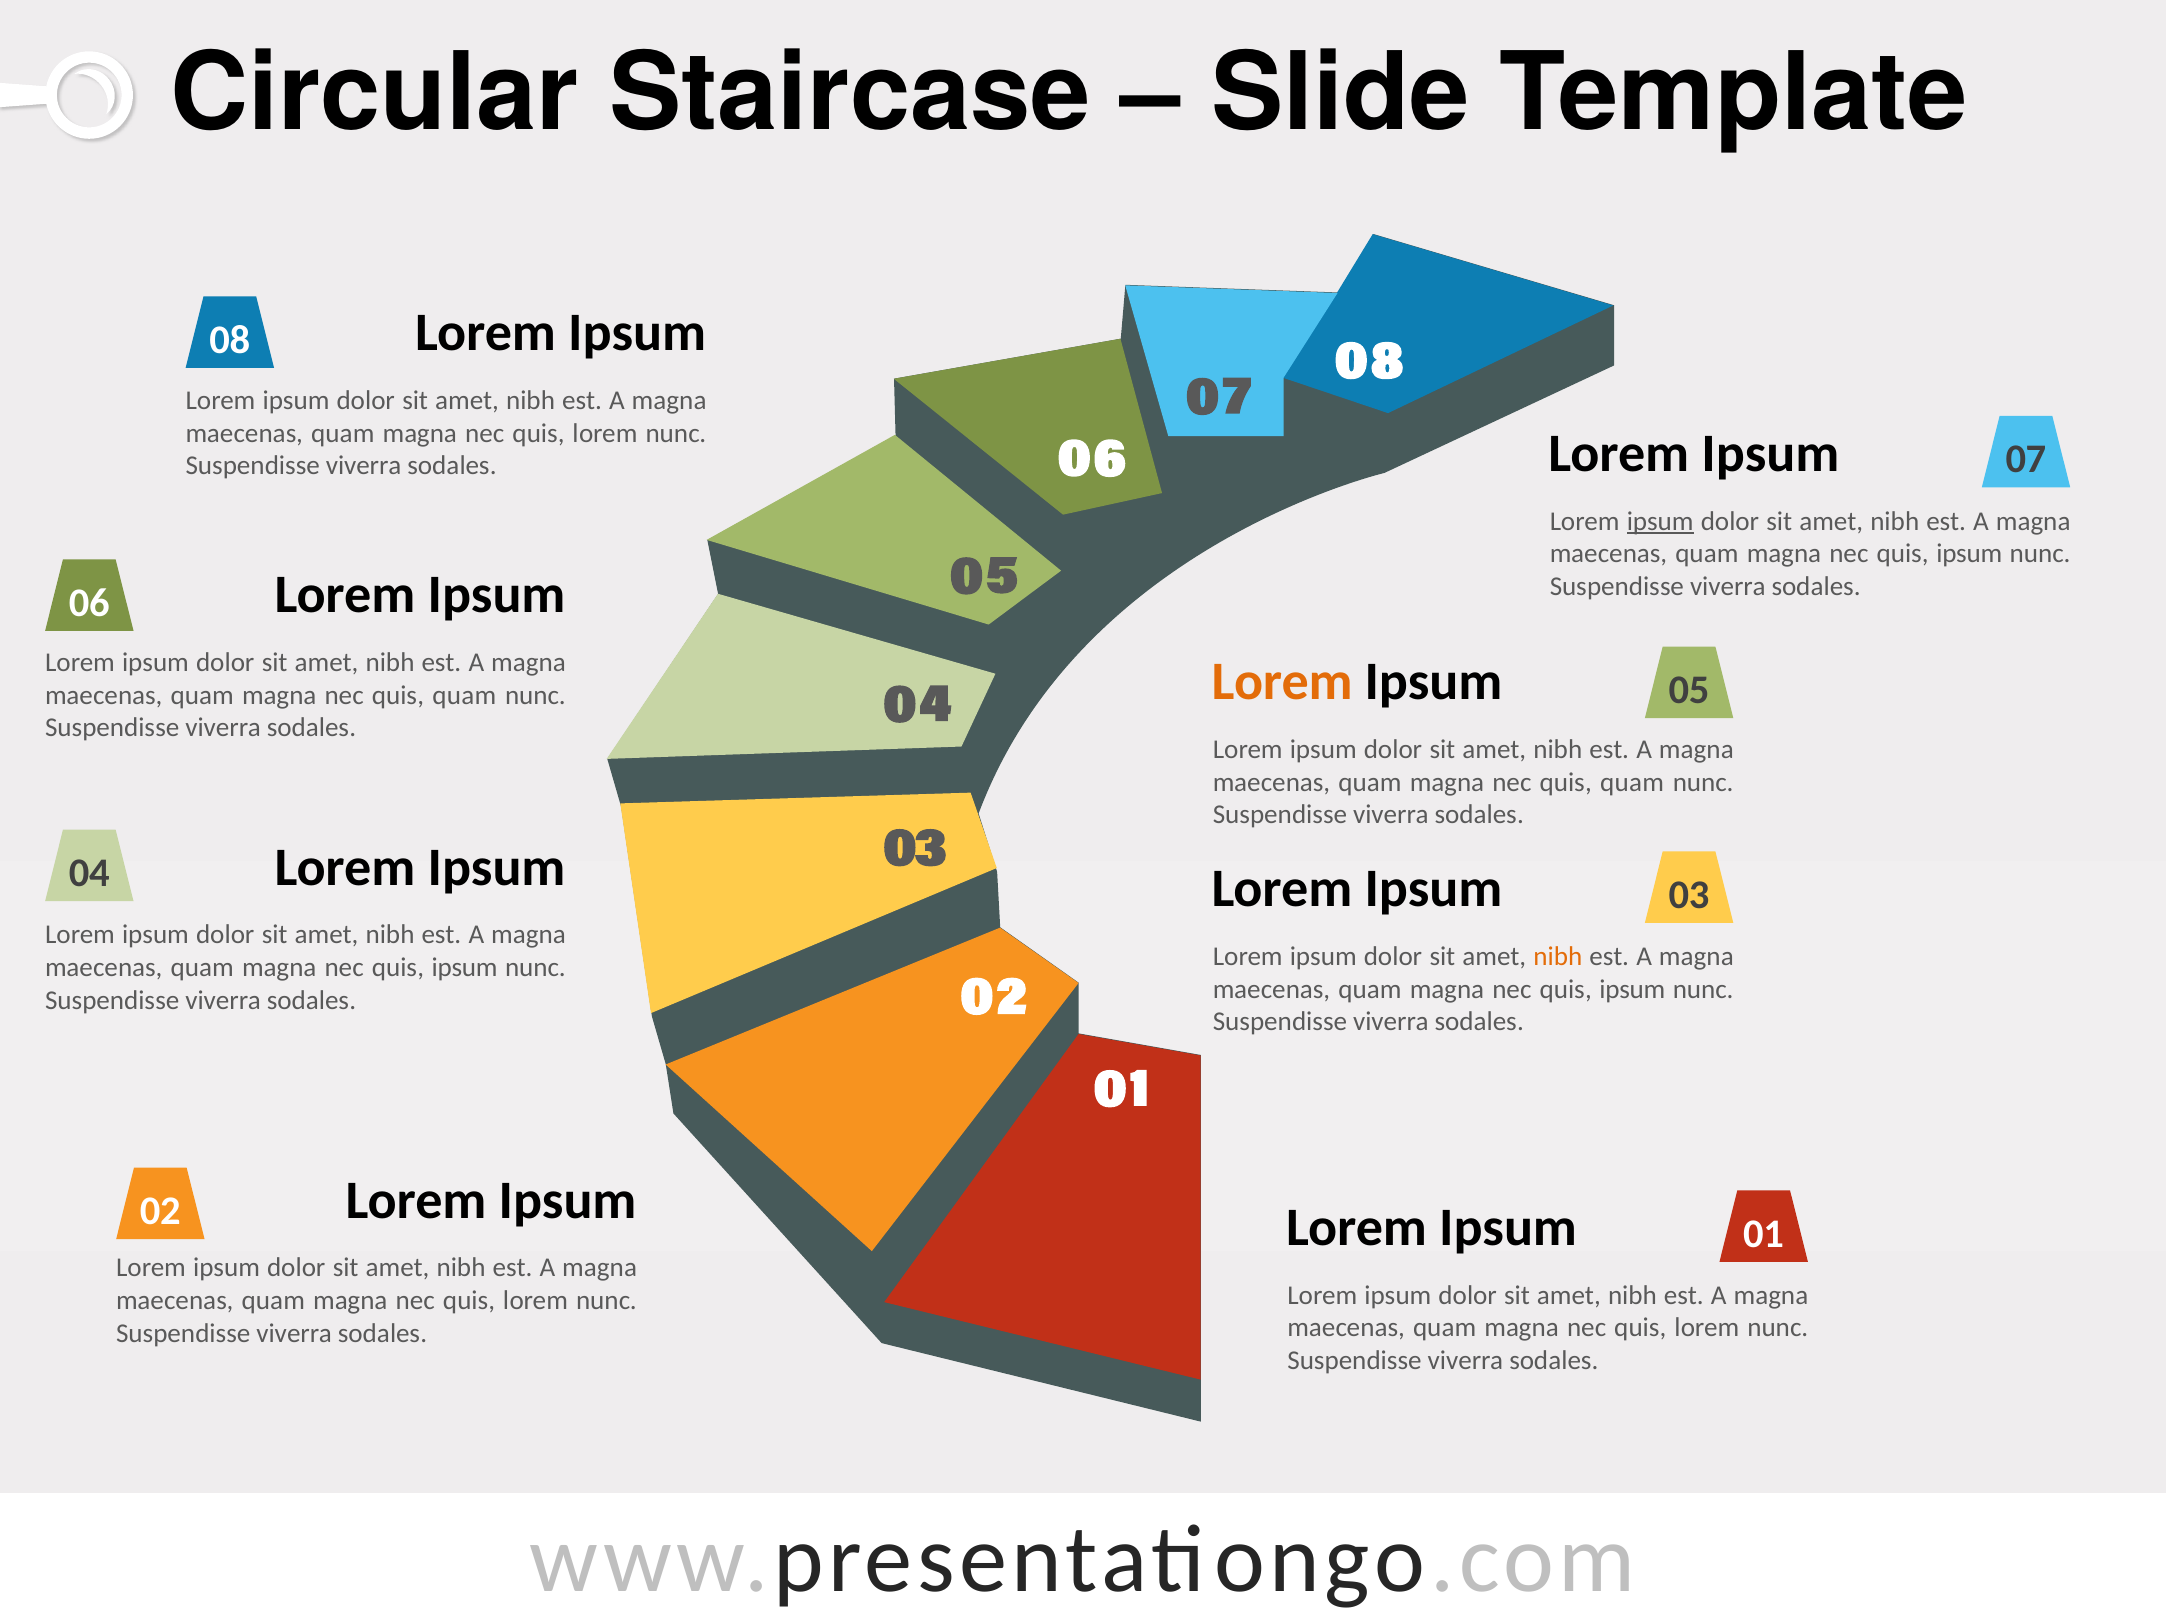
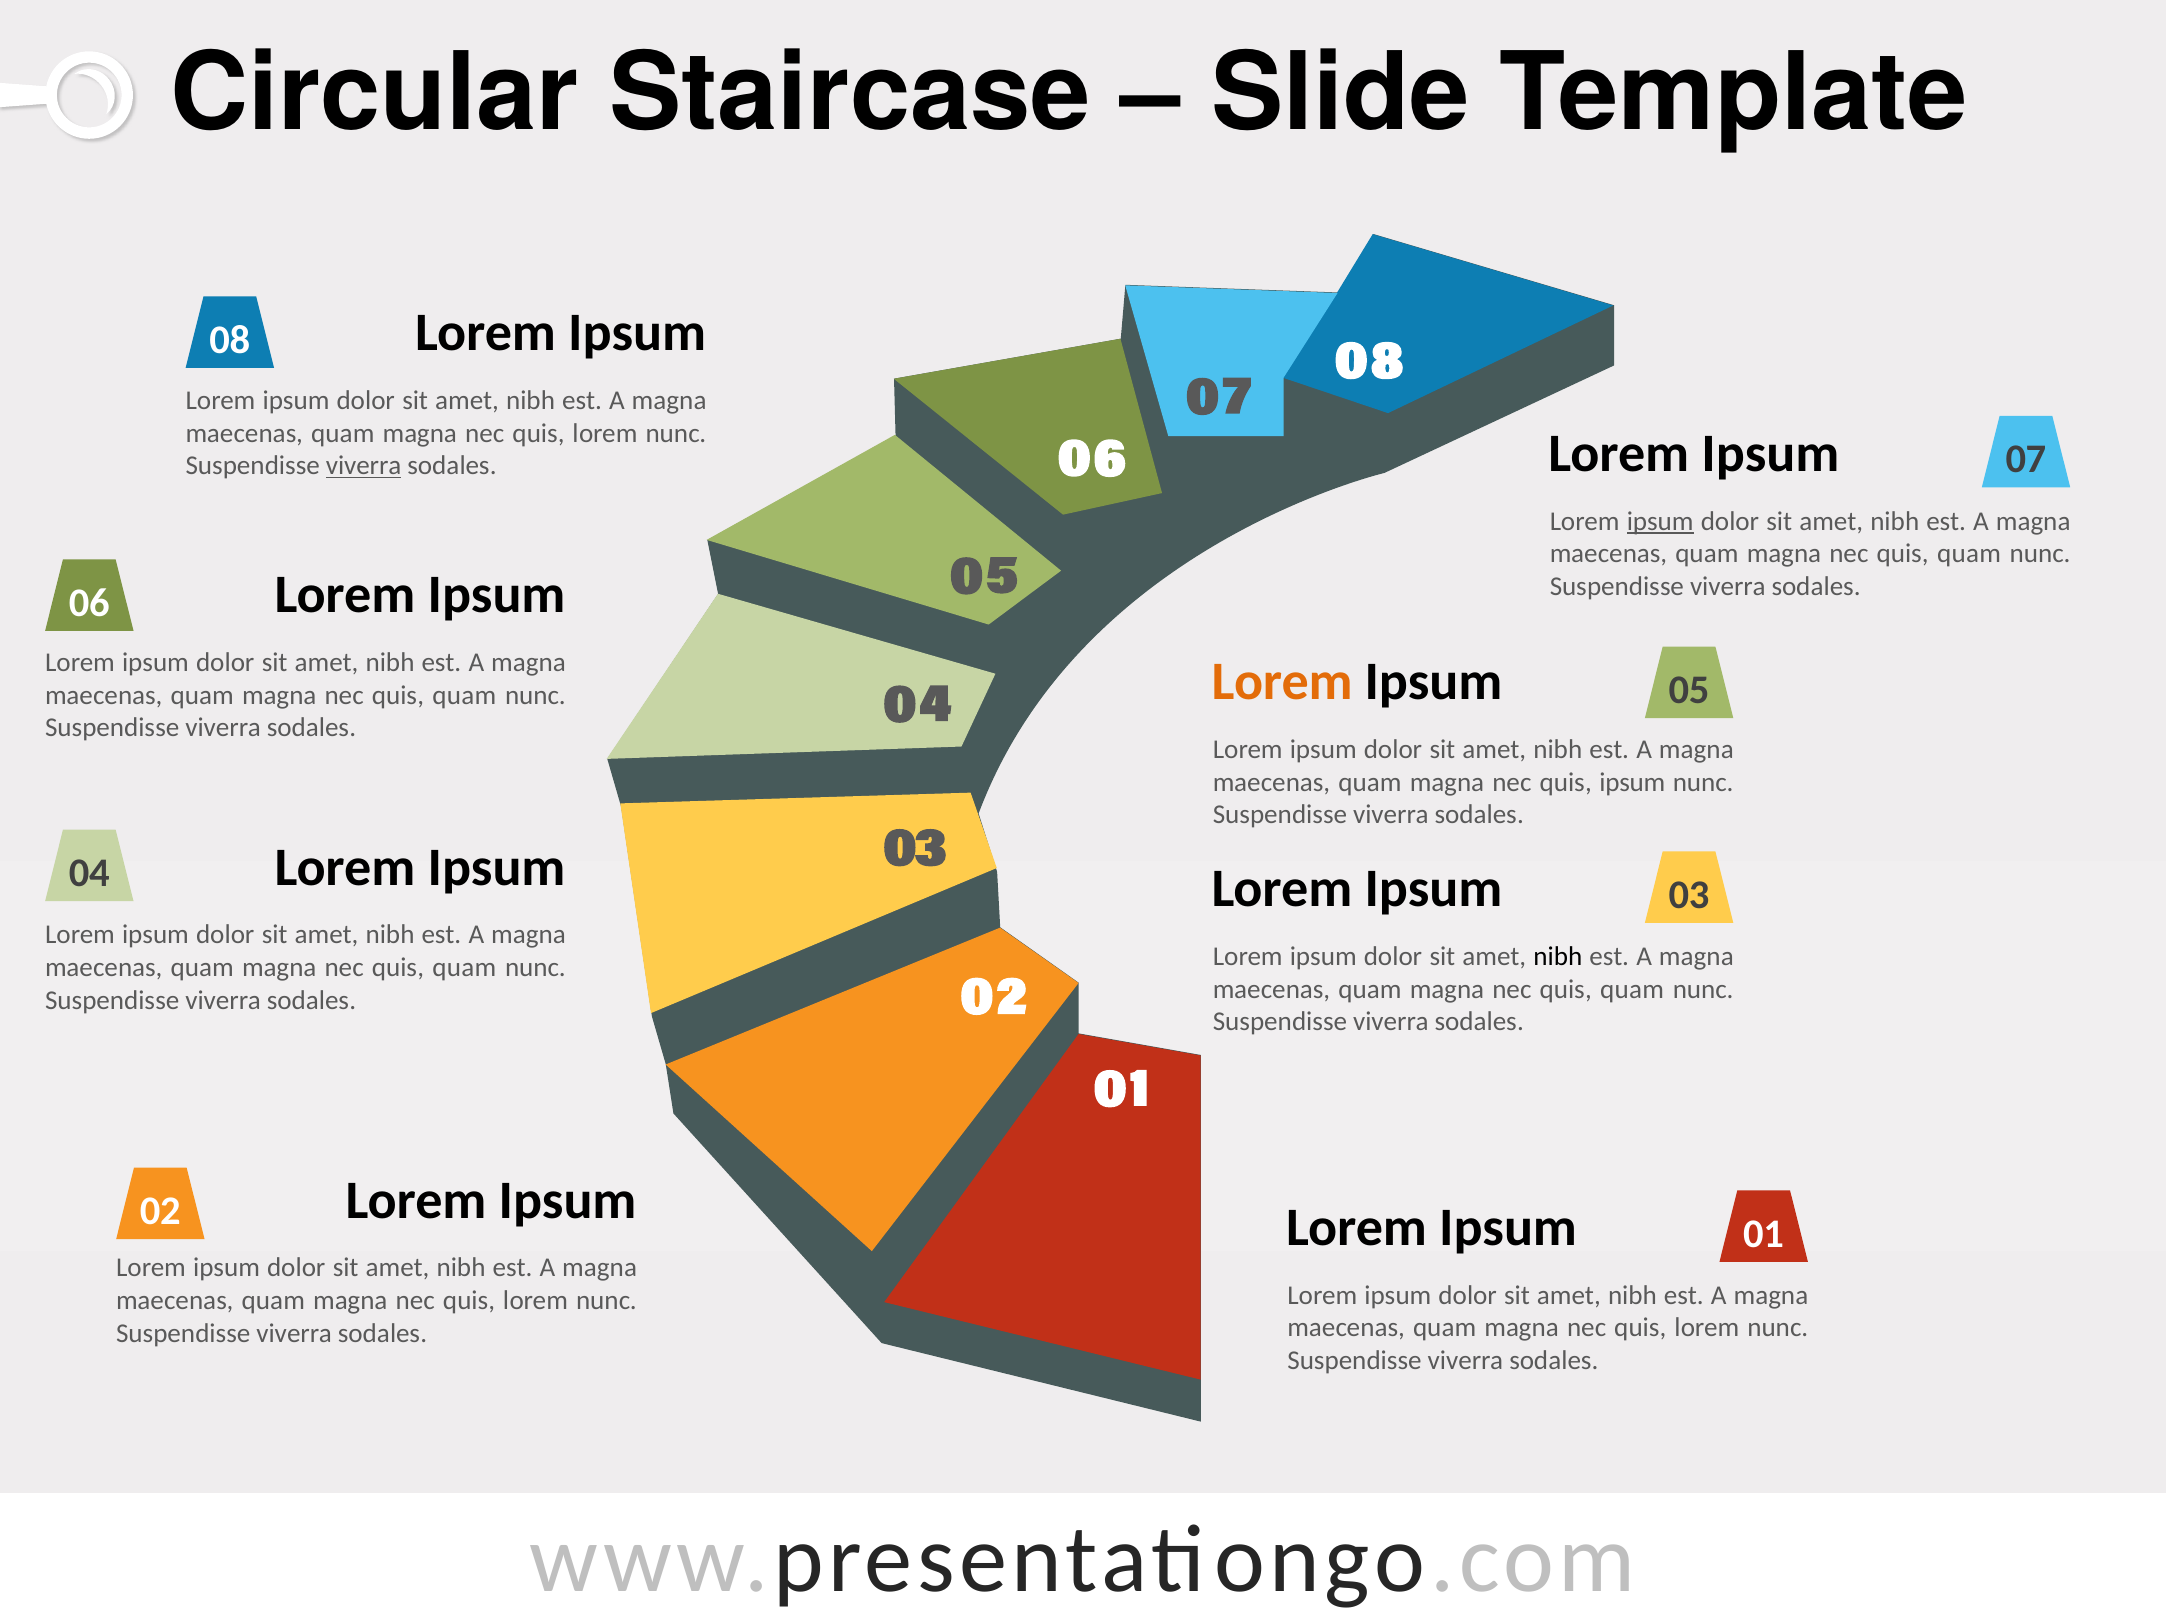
viverra at (364, 466) underline: none -> present
ipsum at (1969, 554): ipsum -> quam
quam at (1632, 782): quam -> ipsum
nibh at (1558, 957) colour: orange -> black
ipsum at (465, 968): ipsum -> quam
ipsum at (1632, 990): ipsum -> quam
